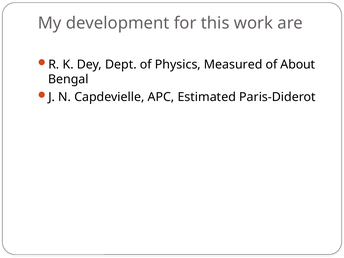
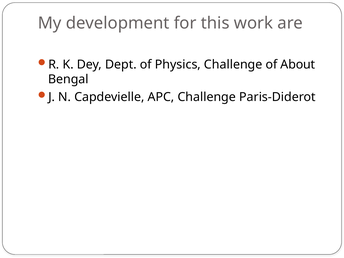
Physics Measured: Measured -> Challenge
APC Estimated: Estimated -> Challenge
